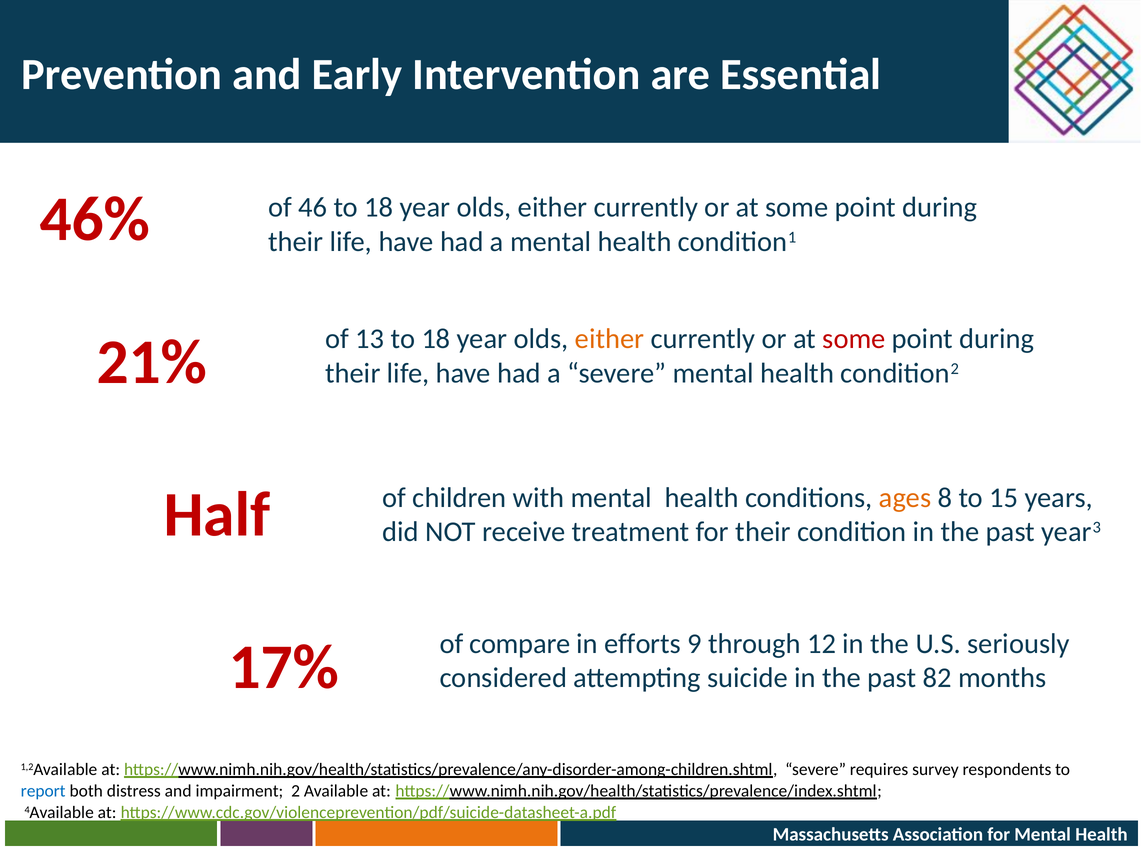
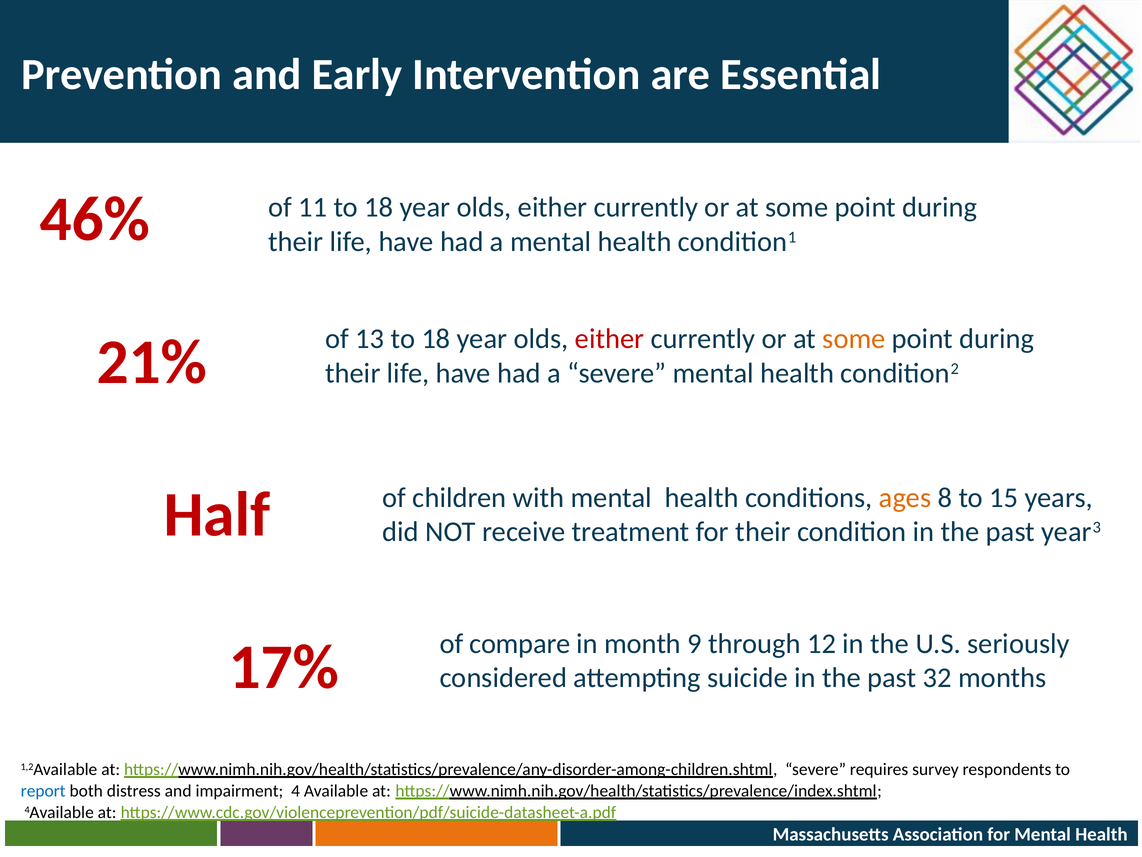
46: 46 -> 11
either at (610, 339) colour: orange -> red
some at (854, 339) colour: red -> orange
efforts: efforts -> month
82: 82 -> 32
2: 2 -> 4
